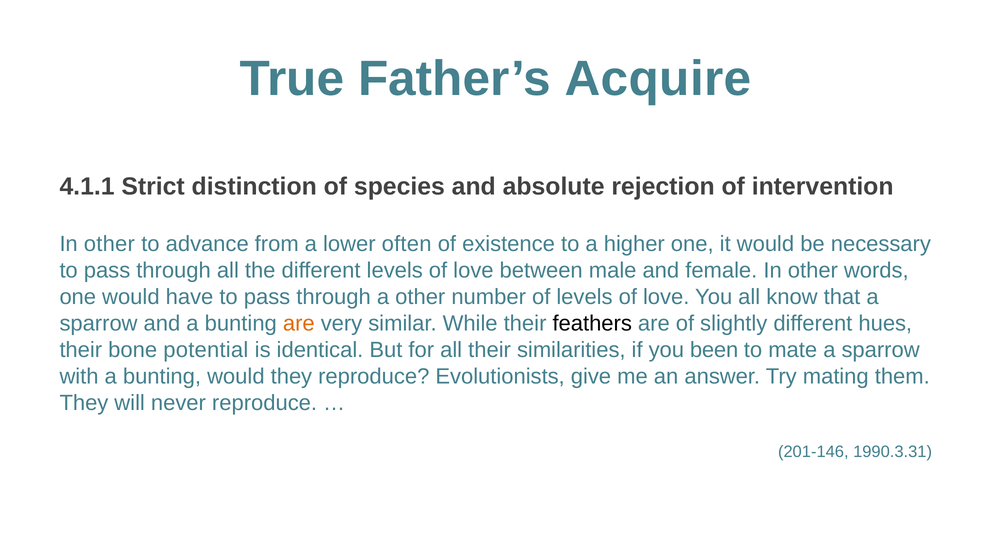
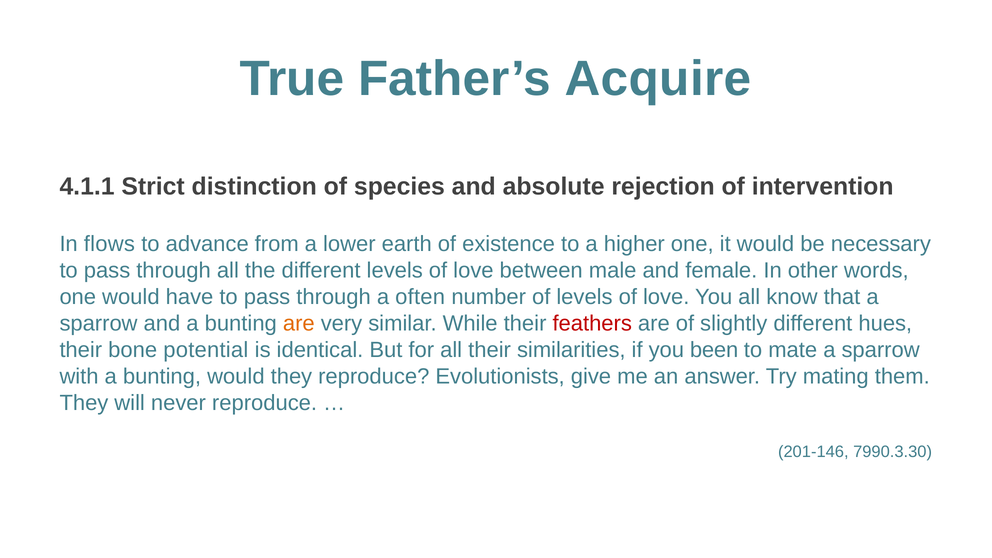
other at (109, 244): other -> flows
often: often -> earth
a other: other -> often
feathers colour: black -> red
1990.3.31: 1990.3.31 -> 7990.3.30
